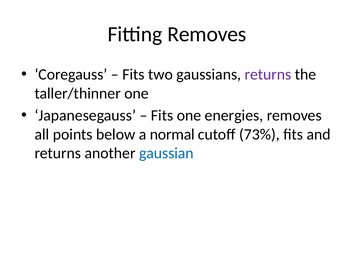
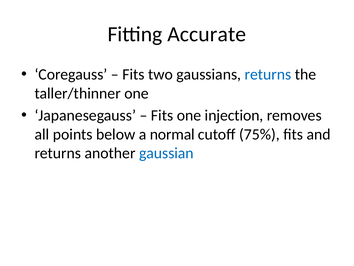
Fitting Removes: Removes -> Accurate
returns at (268, 74) colour: purple -> blue
energies: energies -> injection
73%: 73% -> 75%
